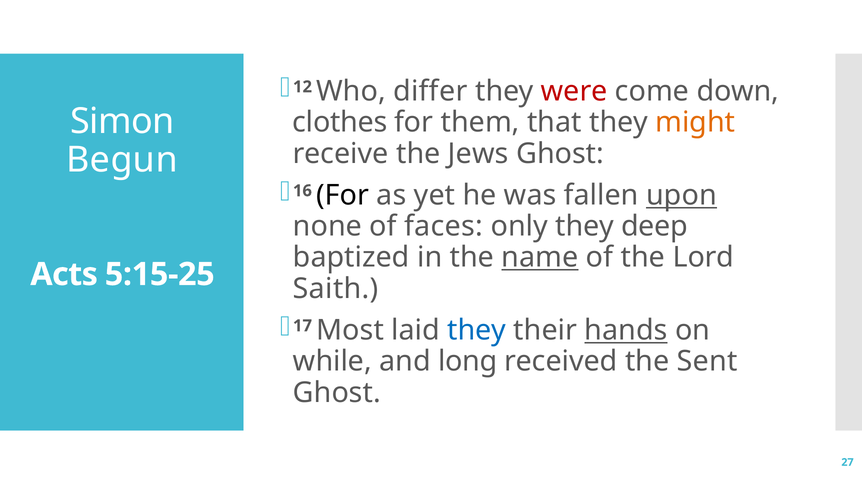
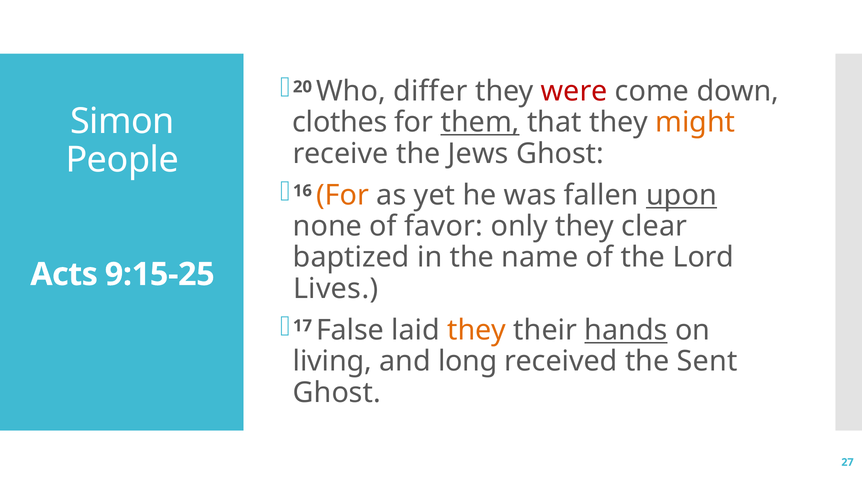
12: 12 -> 20
them underline: none -> present
Begun: Begun -> People
For at (343, 195) colour: black -> orange
faces: faces -> favor
deep: deep -> clear
name underline: present -> none
5:15-25: 5:15-25 -> 9:15-25
Saith: Saith -> Lives
Most: Most -> False
they at (477, 330) colour: blue -> orange
while: while -> living
